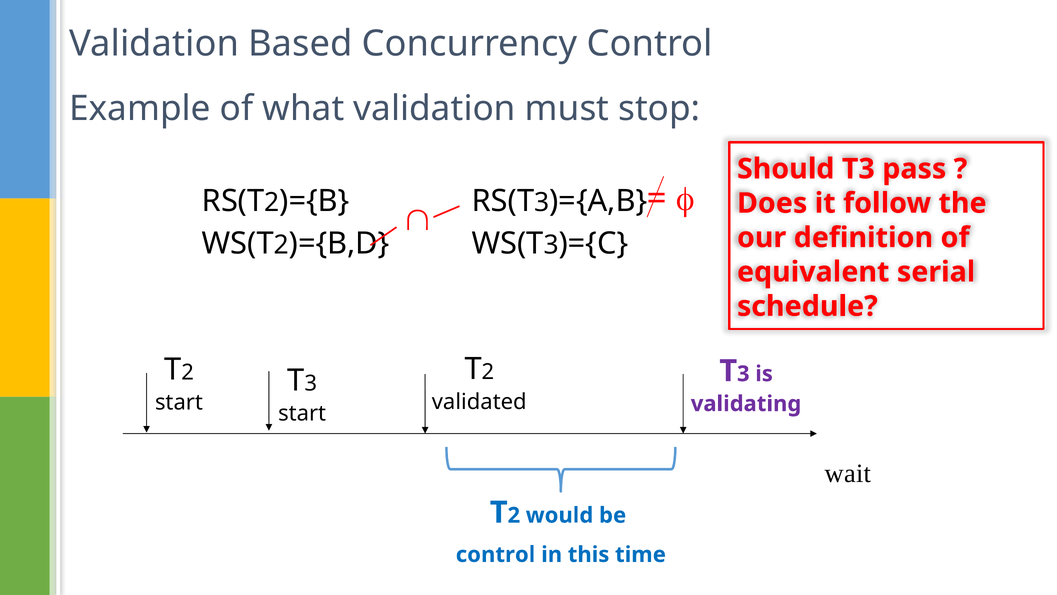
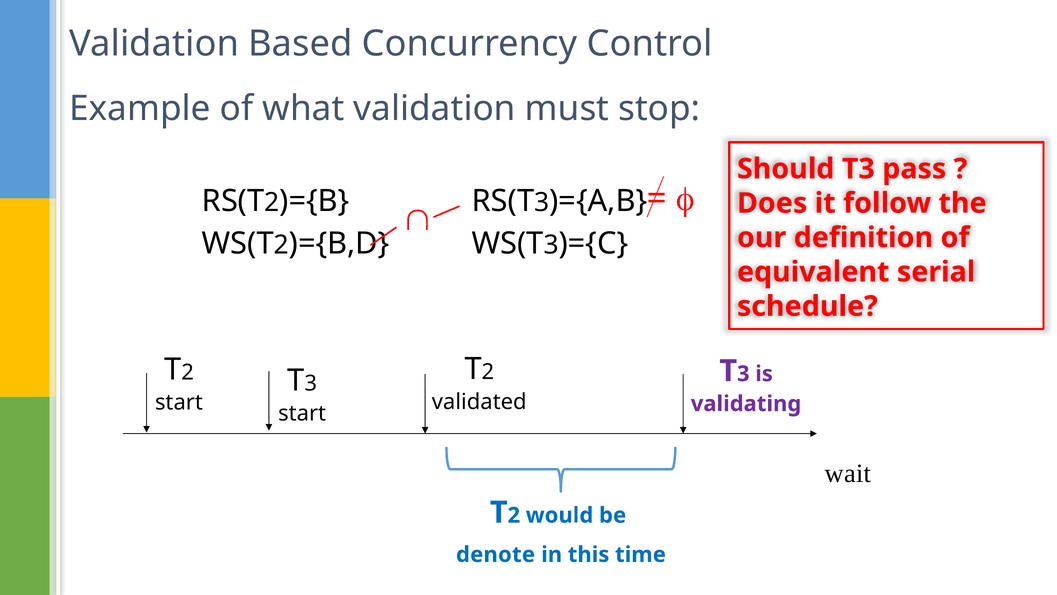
control at (496, 554): control -> denote
